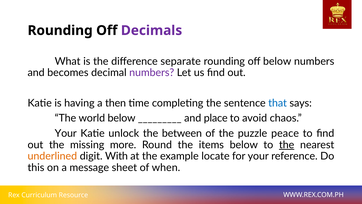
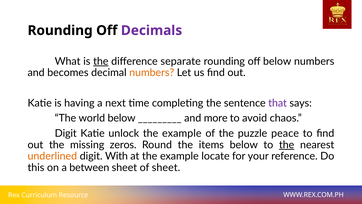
the at (101, 61) underline: none -> present
numbers at (152, 73) colour: purple -> orange
then: then -> next
that colour: blue -> purple
place: place -> more
Your at (66, 133): Your -> Digit
unlock the between: between -> example
more: more -> zeros
message: message -> between
of when: when -> sheet
